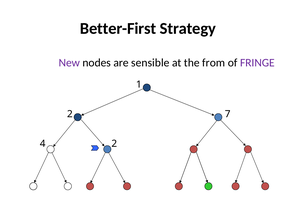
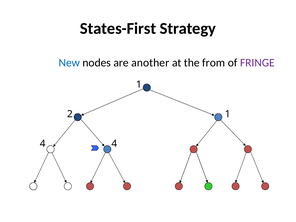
Better-First: Better-First -> States-First
New colour: purple -> blue
sensible: sensible -> another
2 7: 7 -> 1
4 2: 2 -> 4
